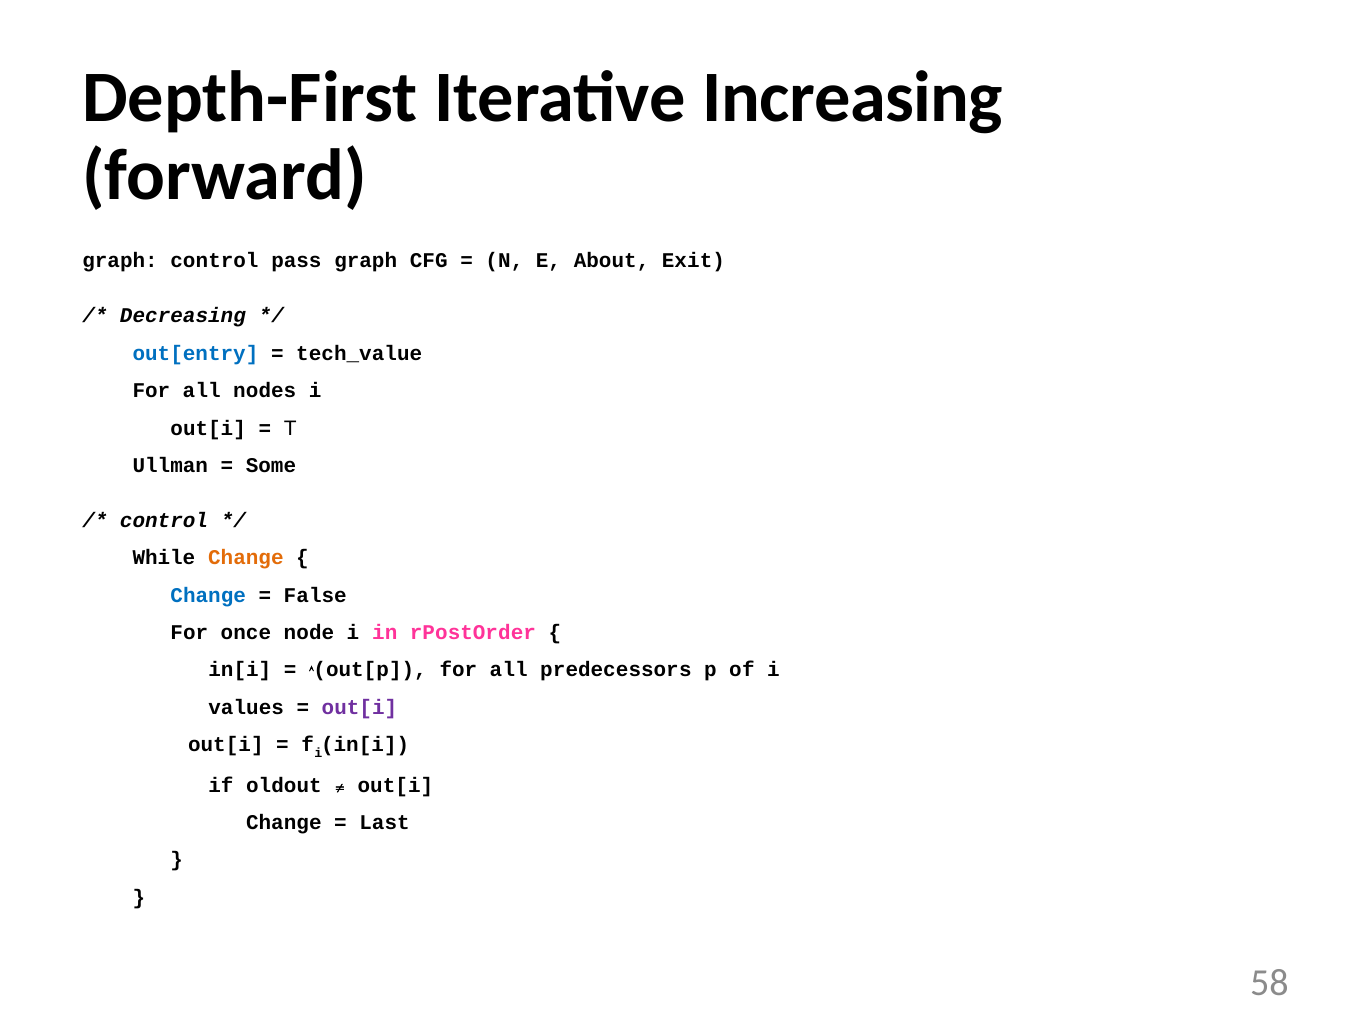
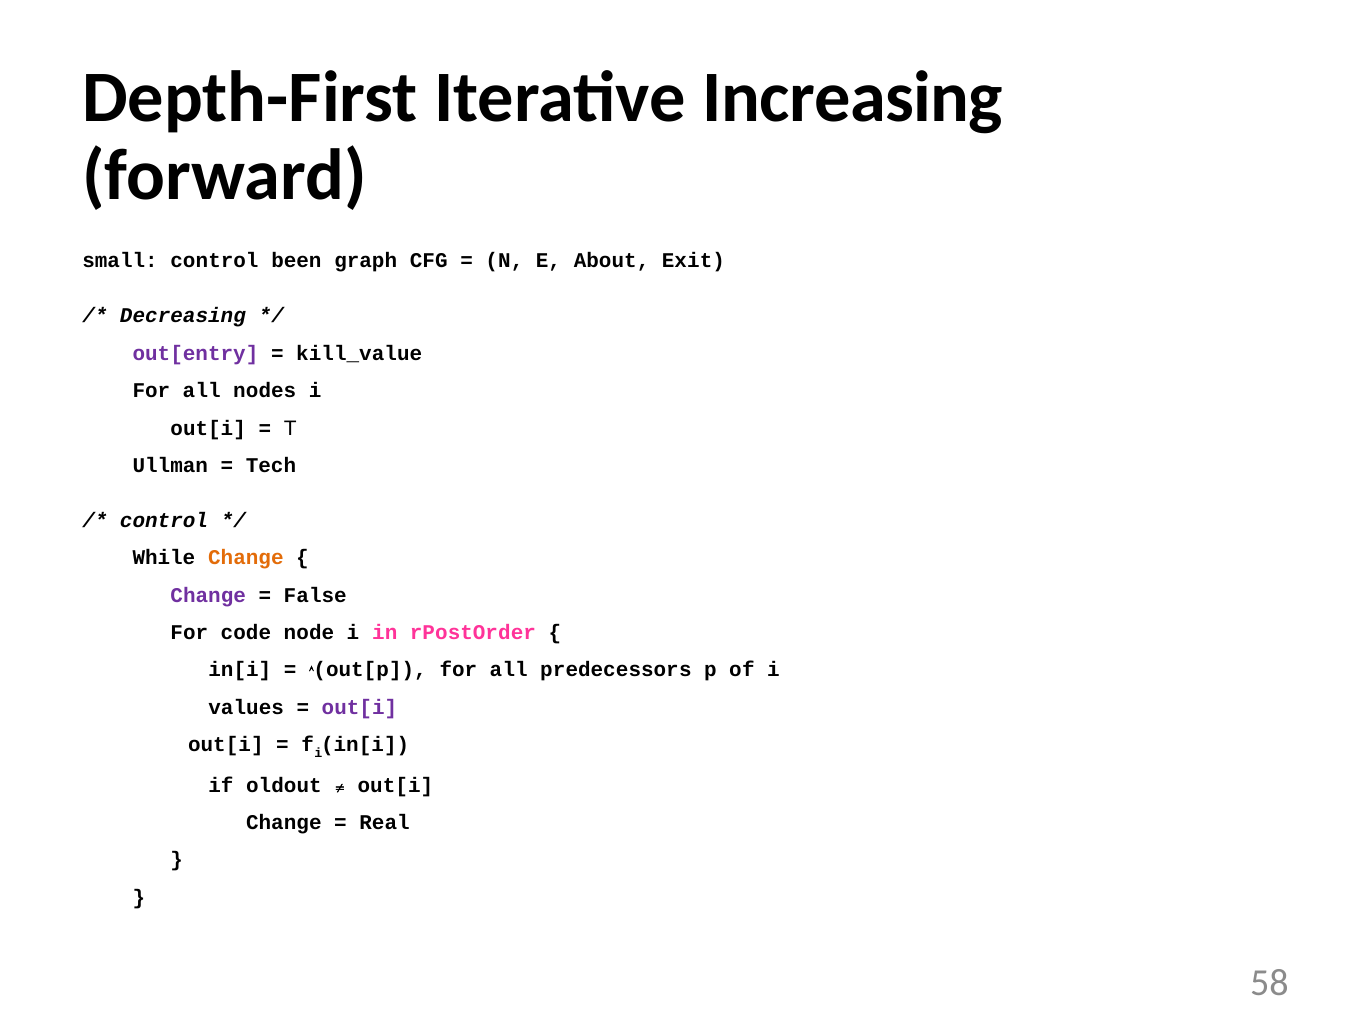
graph at (120, 261): graph -> small
pass: pass -> been
out[entry colour: blue -> purple
tech_value: tech_value -> kill_value
Some: Some -> Tech
Change at (208, 595) colour: blue -> purple
once: once -> code
Last: Last -> Real
